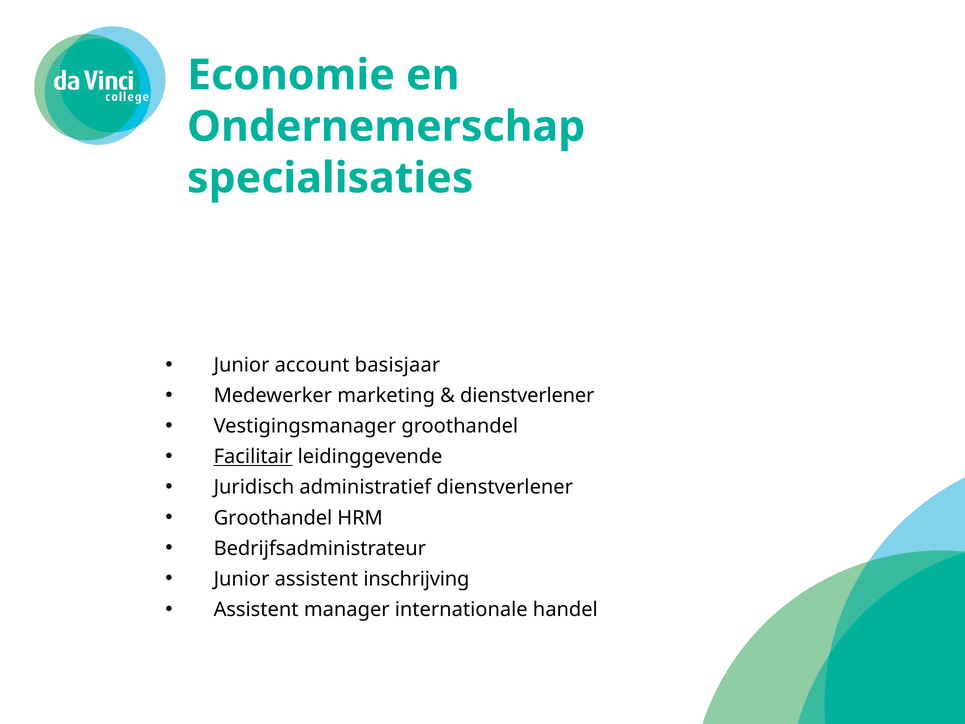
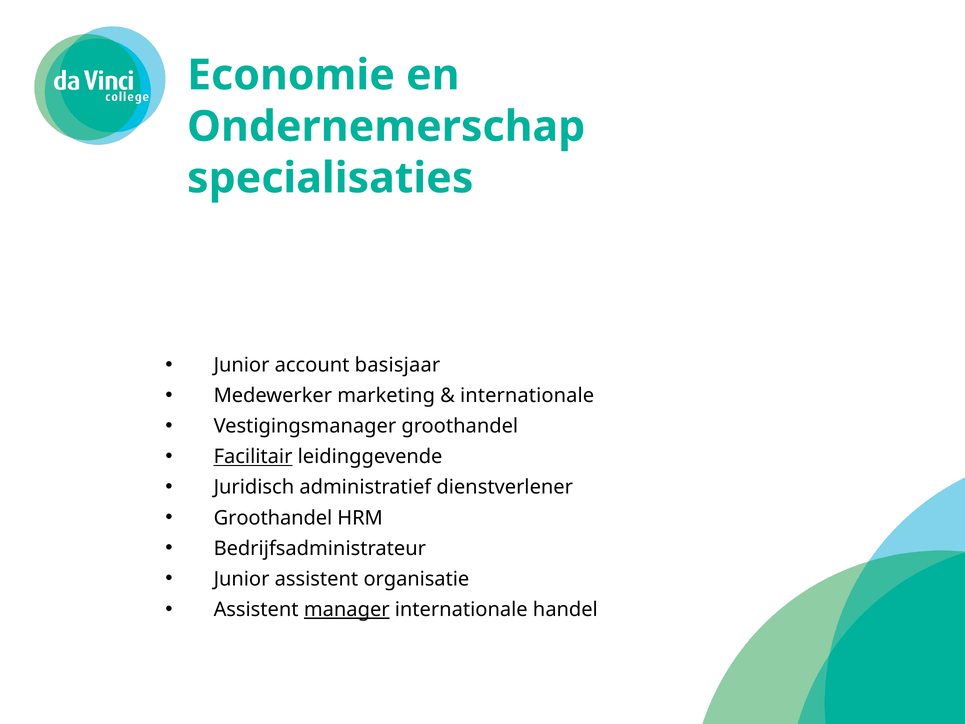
dienstverlener at (527, 396): dienstverlener -> internationale
inschrijving: inschrijving -> organisatie
manager underline: none -> present
